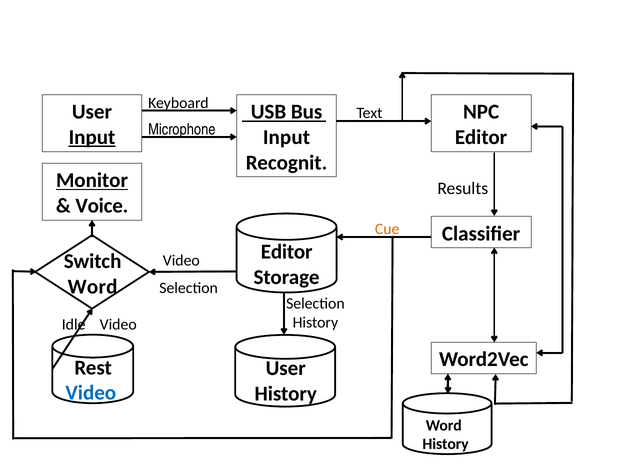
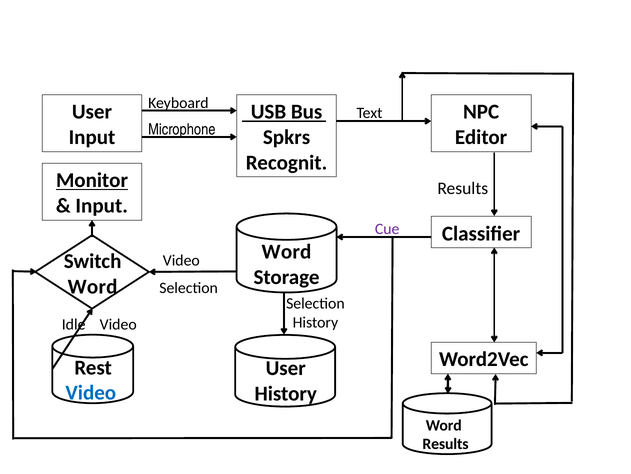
Input at (92, 137) underline: present -> none
Input at (286, 137): Input -> Spkrs
Voice at (102, 205): Voice -> Input
Cue colour: orange -> purple
Editor at (287, 251): Editor -> Word
History at (446, 444): History -> Results
